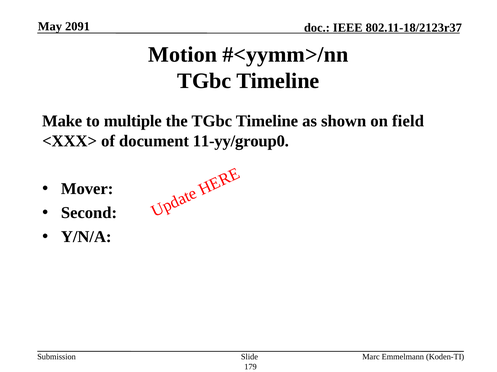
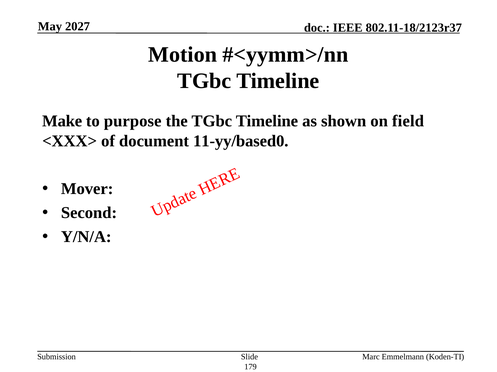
2091: 2091 -> 2027
multiple: multiple -> purpose
11-yy/group0: 11-yy/group0 -> 11-yy/based0
